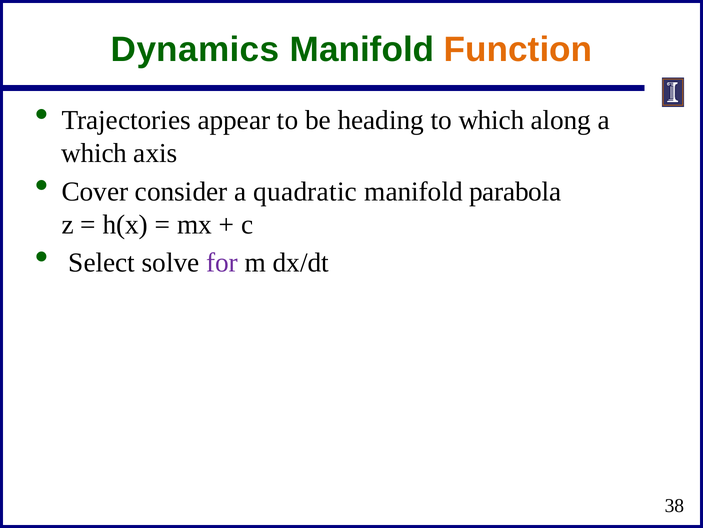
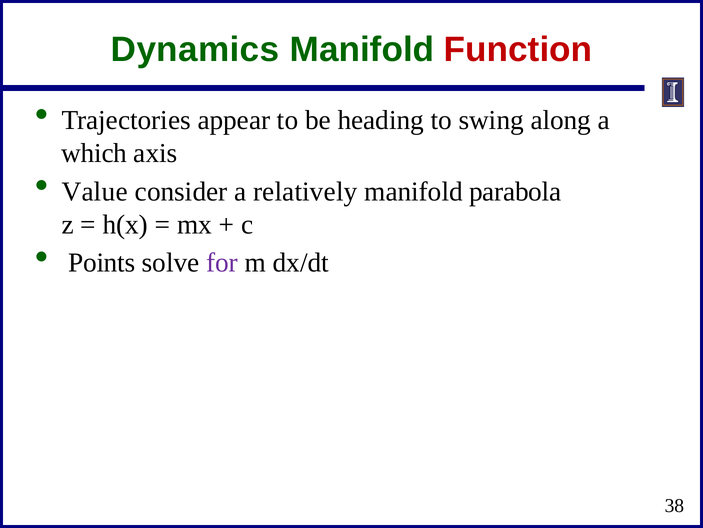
Function colour: orange -> red
to which: which -> swing
Cover: Cover -> Value
quadratic: quadratic -> relatively
Select: Select -> Points
